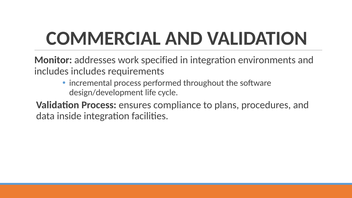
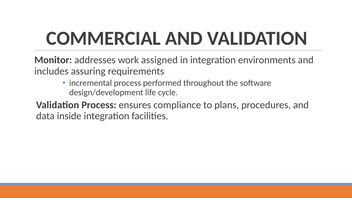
specified: specified -> assigned
includes includes: includes -> assuring
